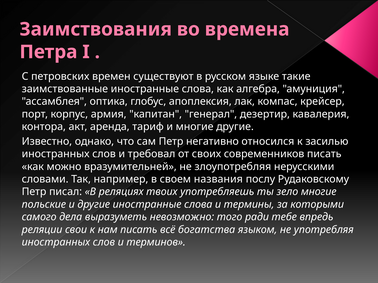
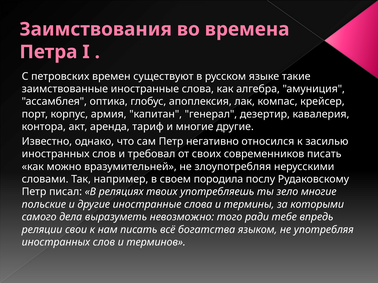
названия: названия -> породила
